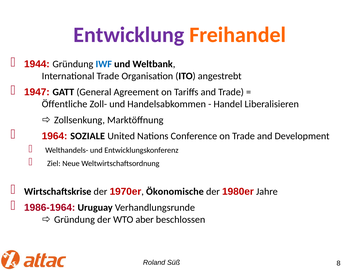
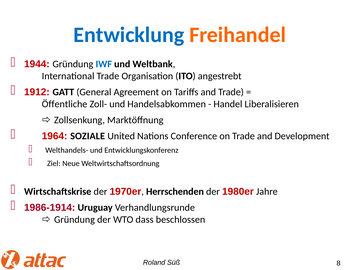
Entwicklung colour: purple -> blue
1947: 1947 -> 1912
Ökonomische: Ökonomische -> Herrschenden
1986-1964: 1986-1964 -> 1986-1914
aber: aber -> dass
